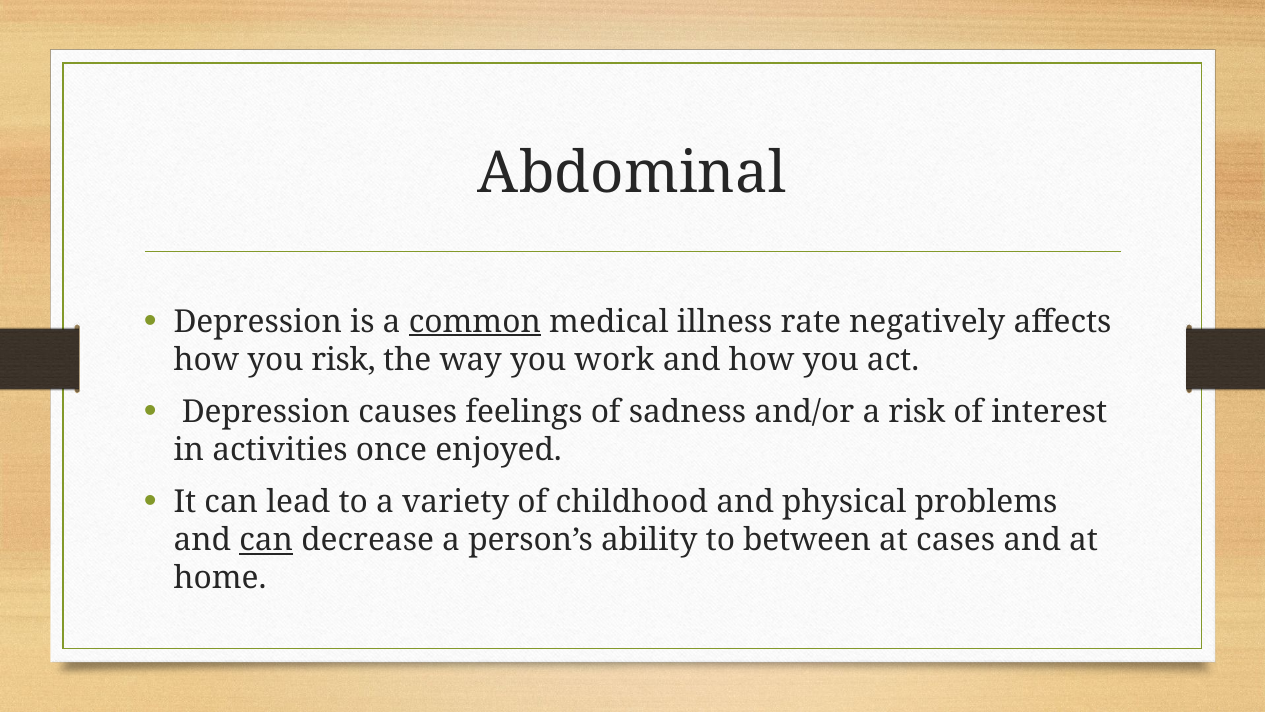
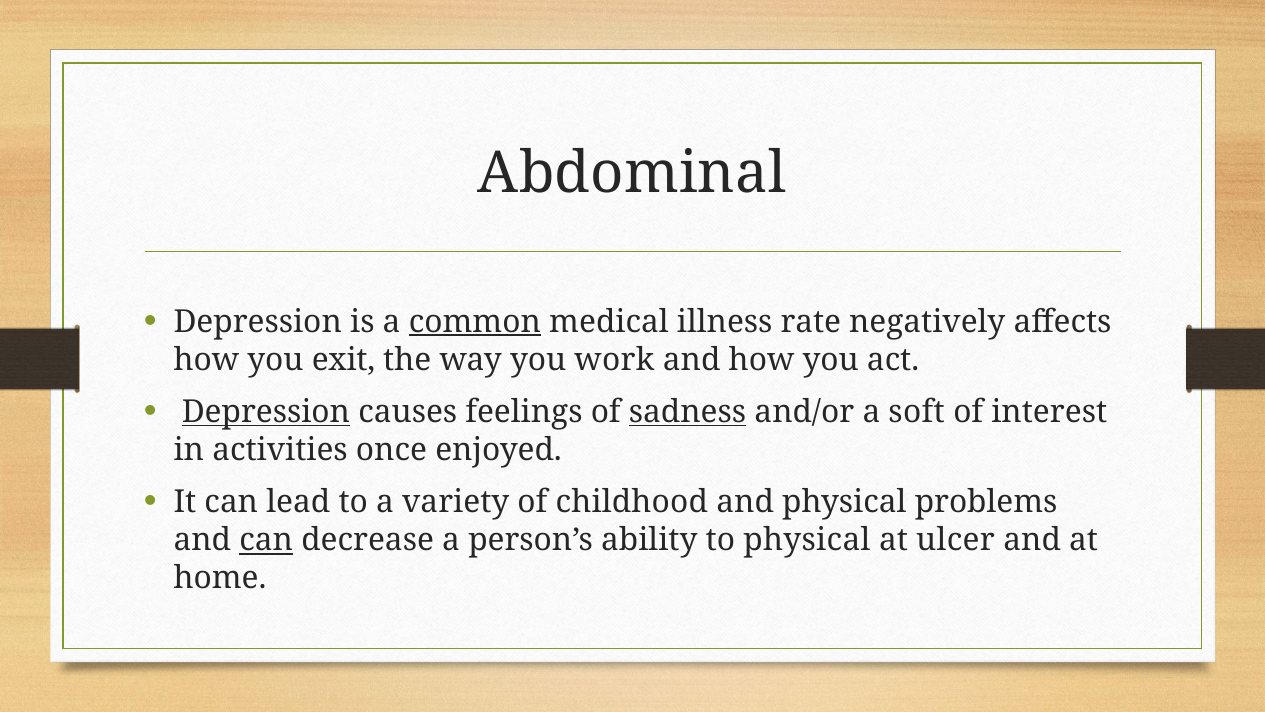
you risk: risk -> exit
Depression at (266, 412) underline: none -> present
sadness underline: none -> present
a risk: risk -> soft
to between: between -> physical
cases: cases -> ulcer
